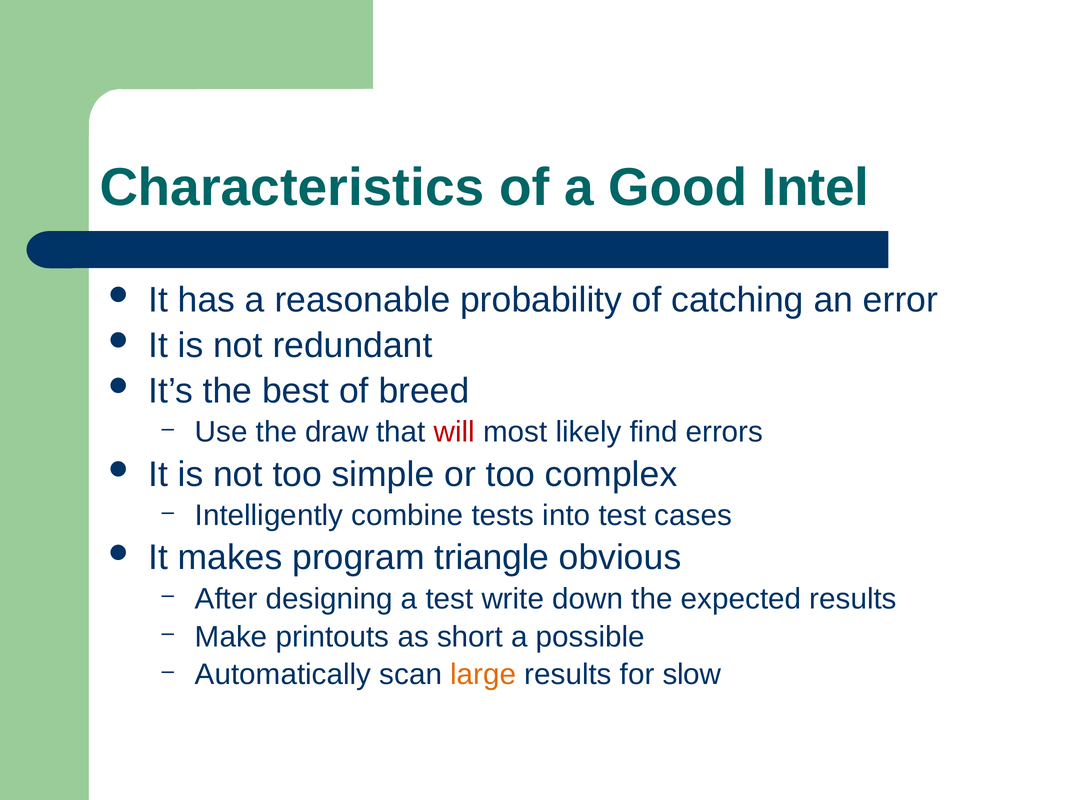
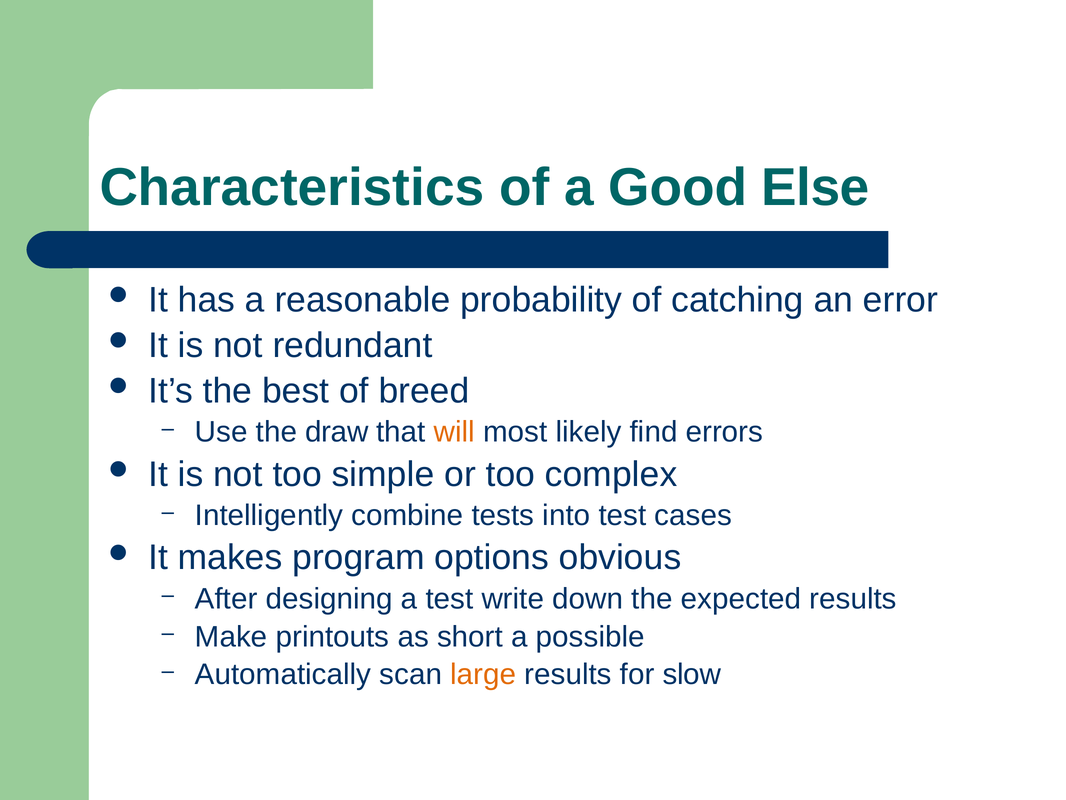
Intel: Intel -> Else
will colour: red -> orange
triangle: triangle -> options
